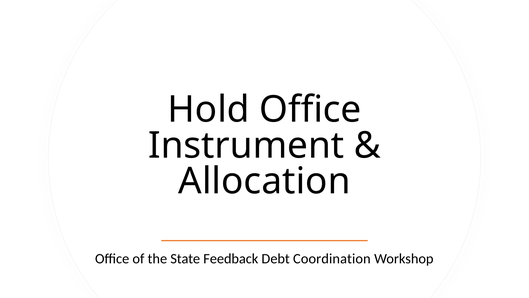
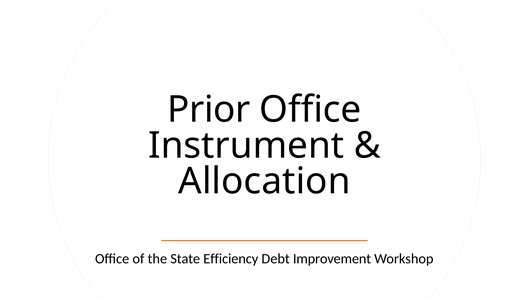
Hold: Hold -> Prior
Feedback: Feedback -> Efficiency
Coordination: Coordination -> Improvement
